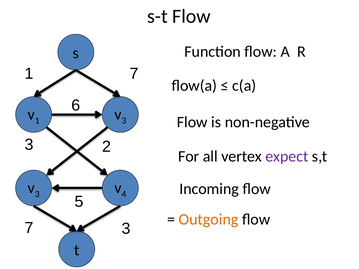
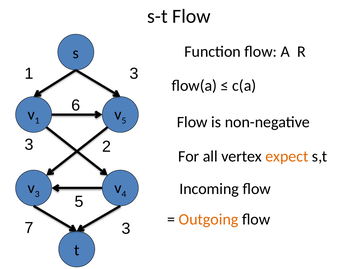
1 7: 7 -> 3
3 at (124, 121): 3 -> 5
expect colour: purple -> orange
